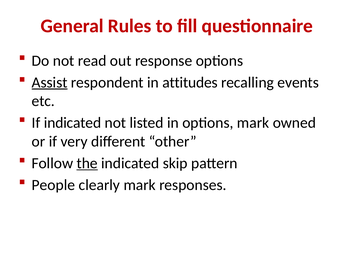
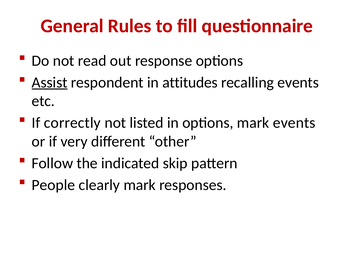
If indicated: indicated -> correctly
mark owned: owned -> events
the underline: present -> none
